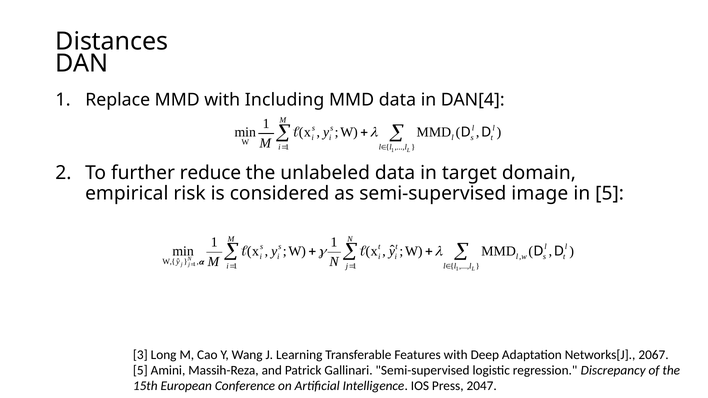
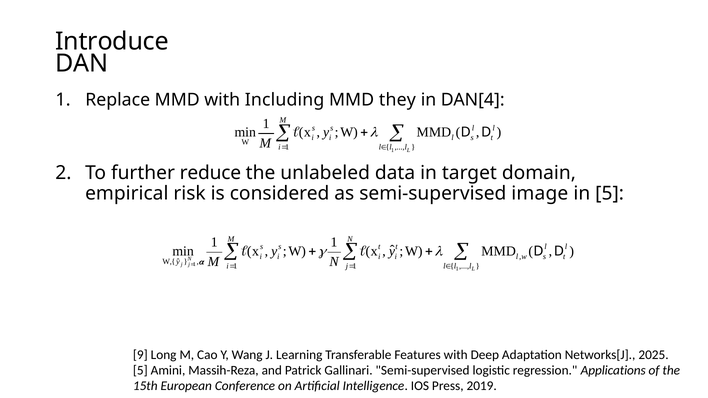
Distances: Distances -> Introduce
MMD data: data -> they
3: 3 -> 9
2067: 2067 -> 2025
Discrepancy: Discrepancy -> Applications
2047: 2047 -> 2019
